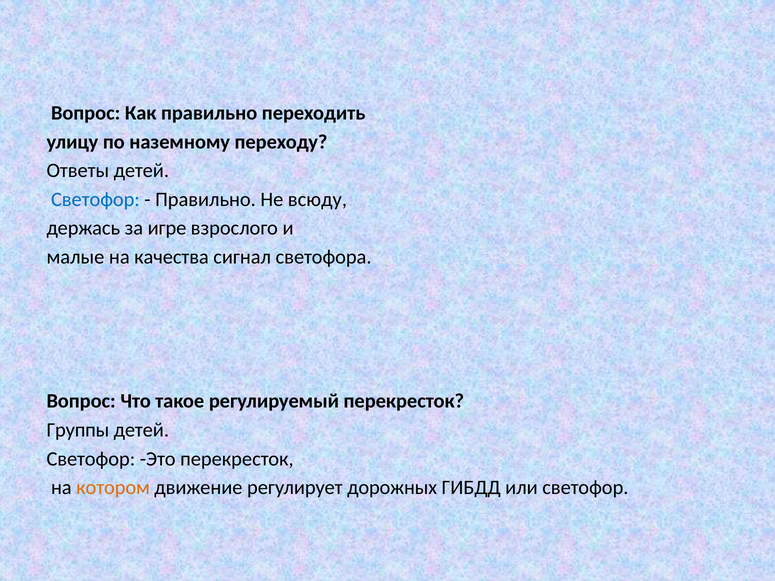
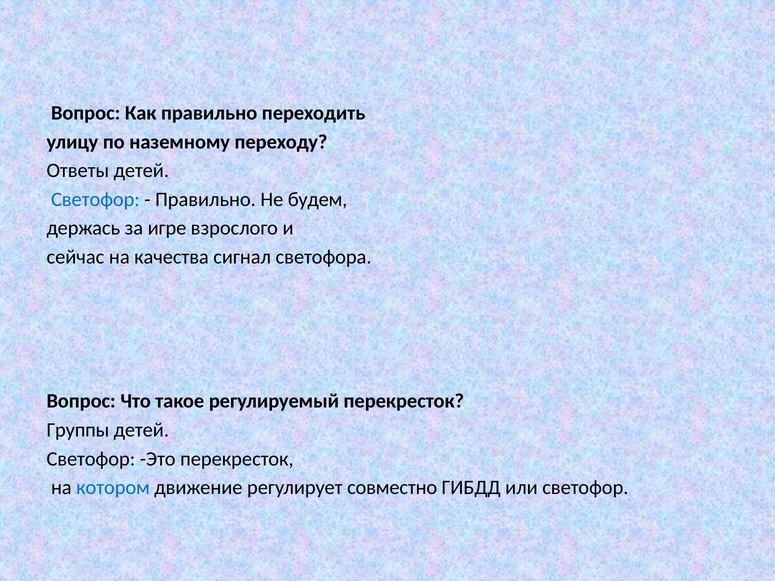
всюду: всюду -> будем
малые: малые -> сейчас
котором colour: orange -> blue
дорожных: дорожных -> совместно
